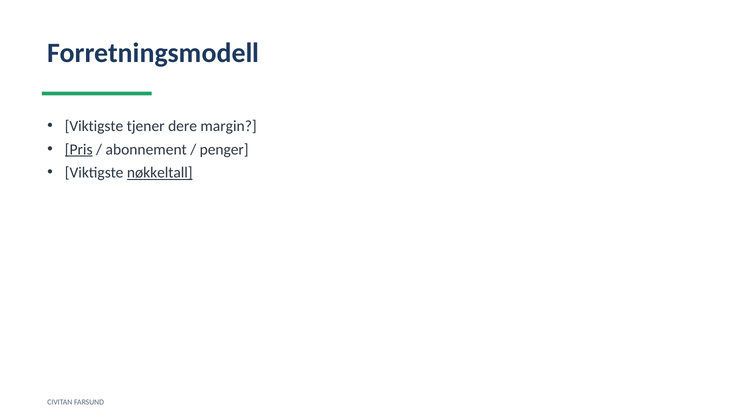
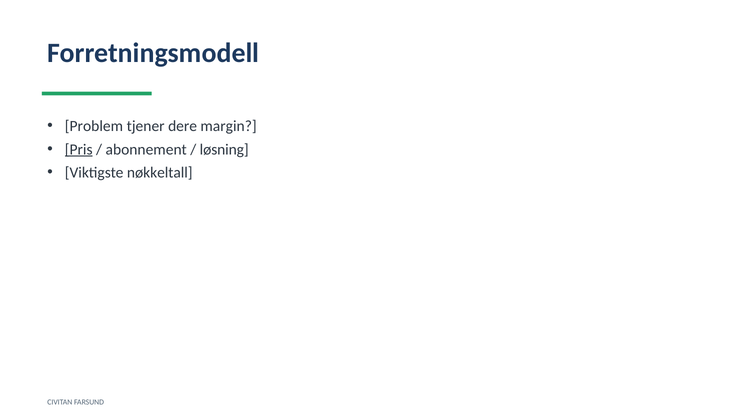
Viktigste at (94, 126): Viktigste -> Problem
penger: penger -> løsning
nøkkeltall underline: present -> none
